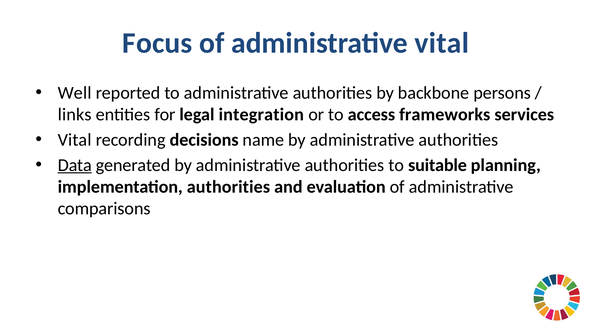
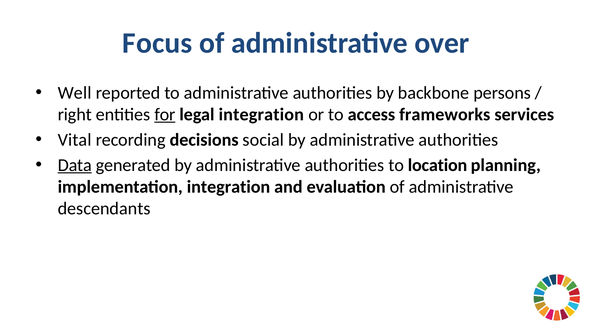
administrative vital: vital -> over
links: links -> right
for underline: none -> present
name: name -> social
suitable: suitable -> location
implementation authorities: authorities -> integration
comparisons: comparisons -> descendants
